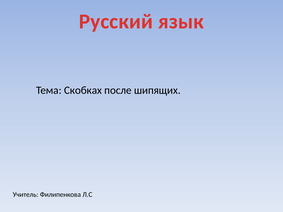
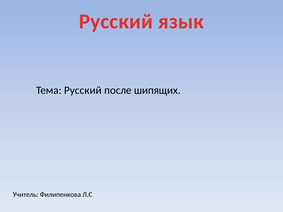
Тема Скобках: Скобках -> Русский
